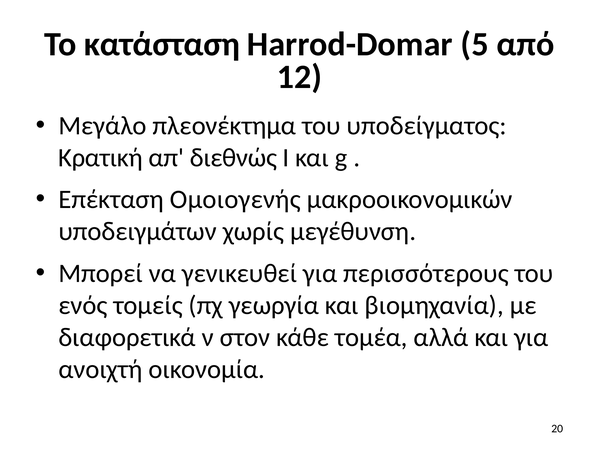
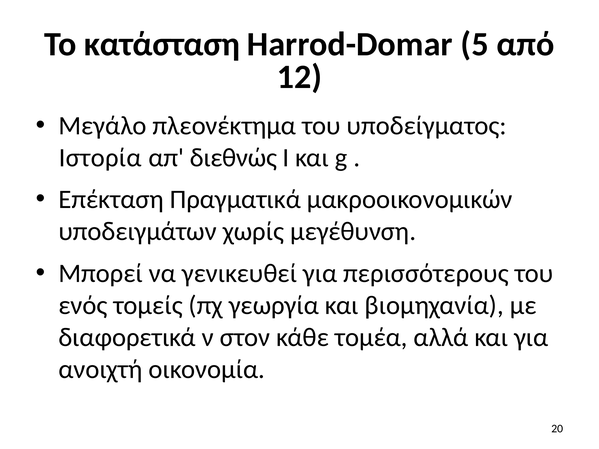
Κρατική: Κρατική -> Ιστορία
Ομοιογενής: Ομοιογενής -> Πραγματικά
